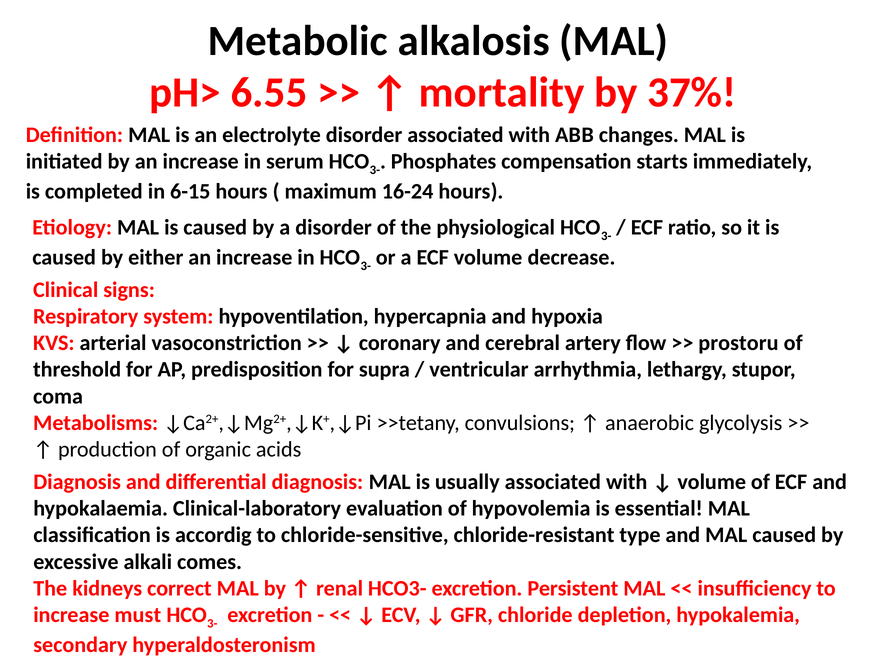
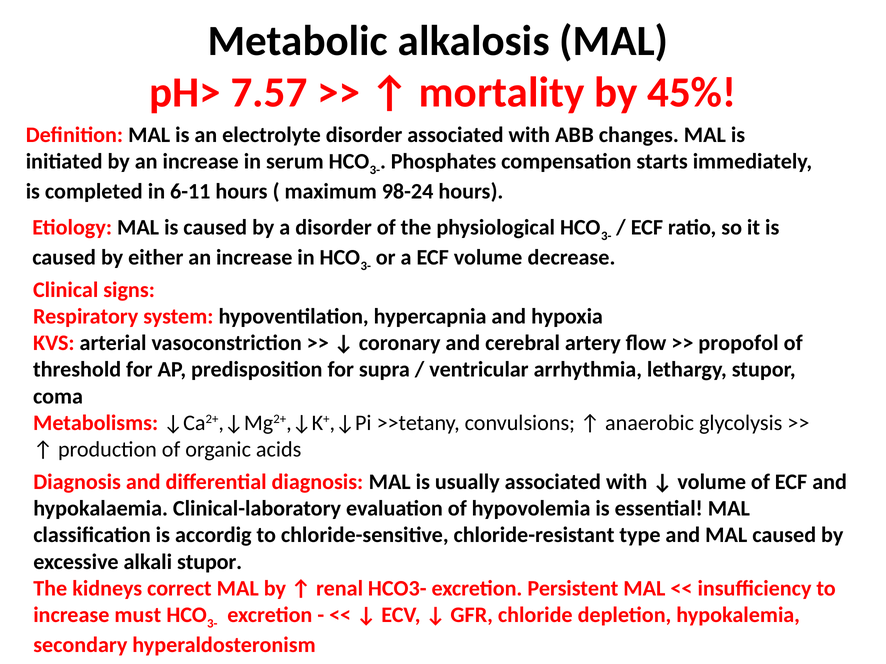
6.55: 6.55 -> 7.57
37%: 37% -> 45%
6-15: 6-15 -> 6-11
16-24: 16-24 -> 98-24
prostoru: prostoru -> propofol
alkali comes: comes -> stupor
